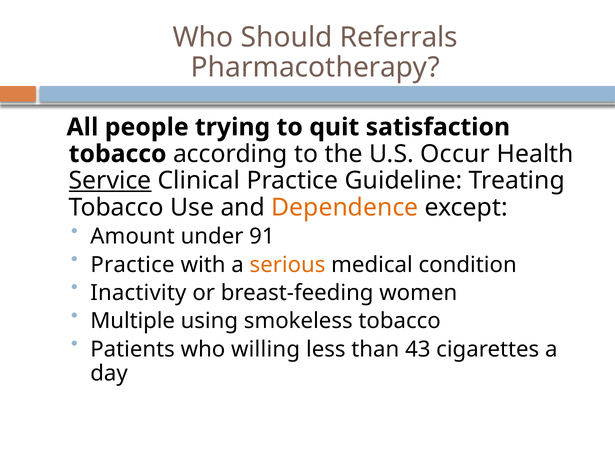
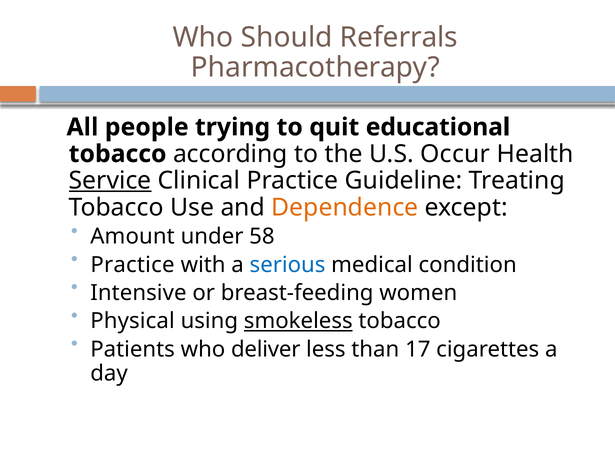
satisfaction: satisfaction -> educational
91: 91 -> 58
serious colour: orange -> blue
Inactivity: Inactivity -> Intensive
Multiple: Multiple -> Physical
smokeless underline: none -> present
willing: willing -> deliver
43: 43 -> 17
